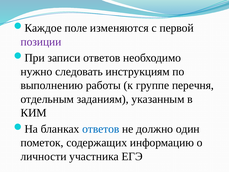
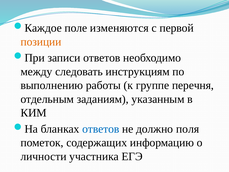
позиции colour: purple -> orange
нужно: нужно -> между
один: один -> поля
